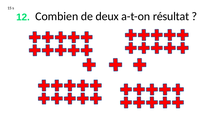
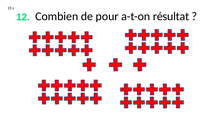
deux: deux -> pour
